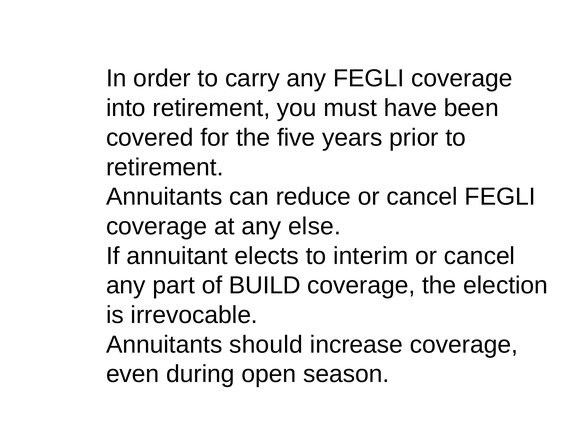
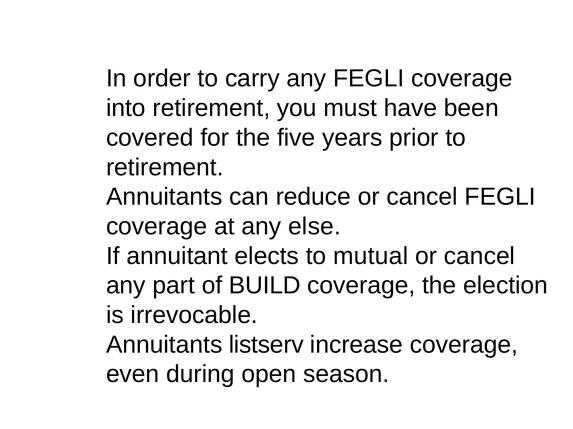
interim: interim -> mutual
should: should -> listserv
